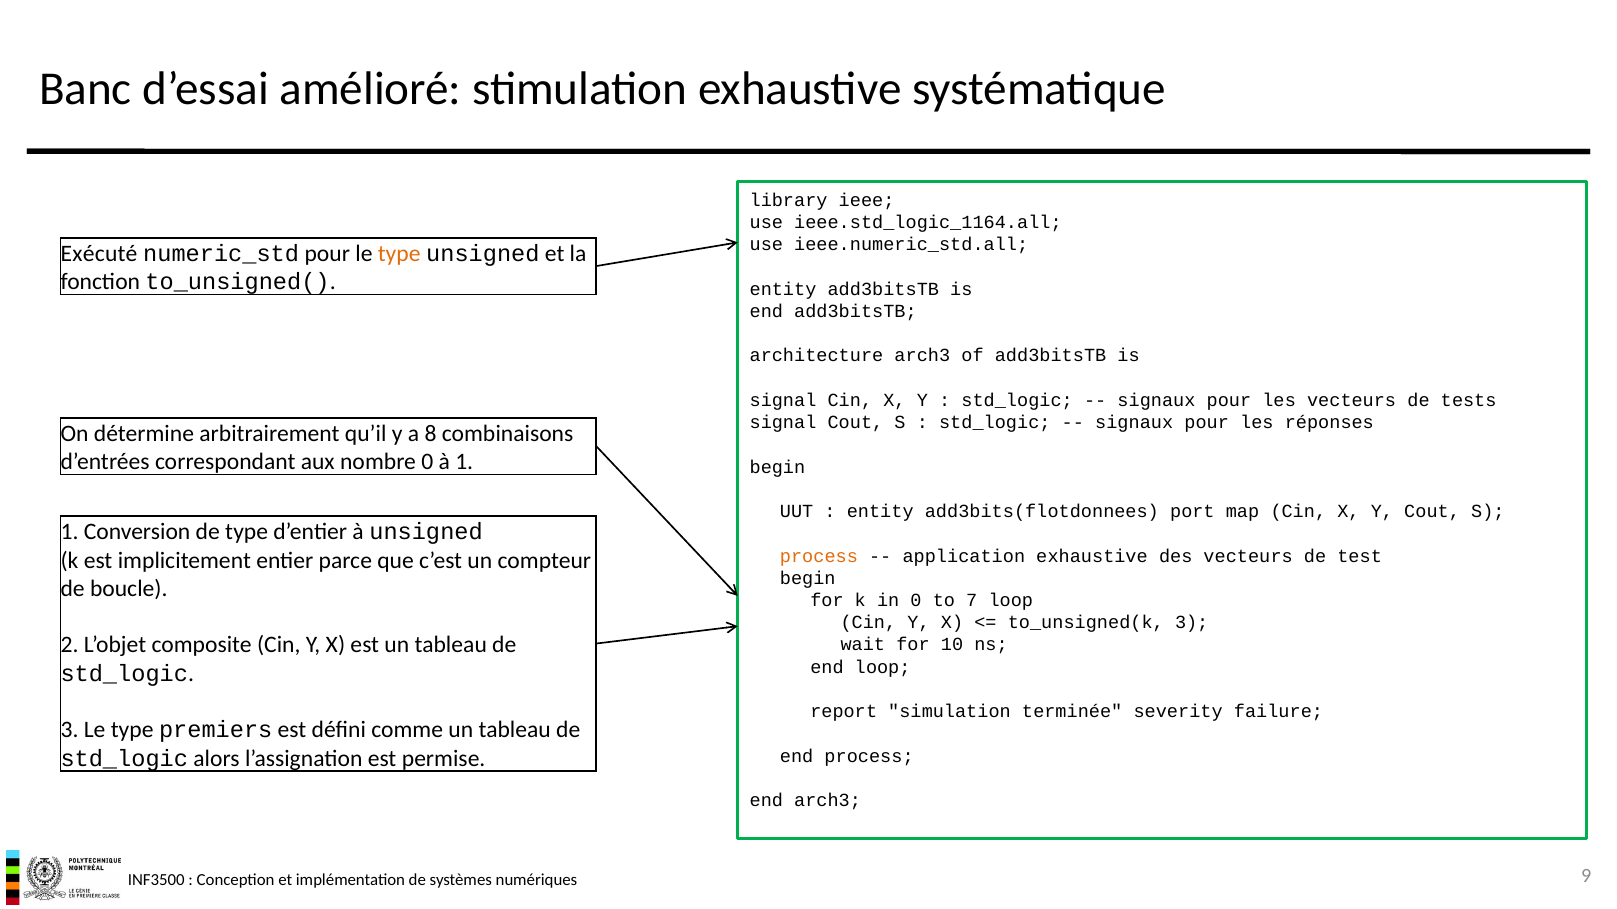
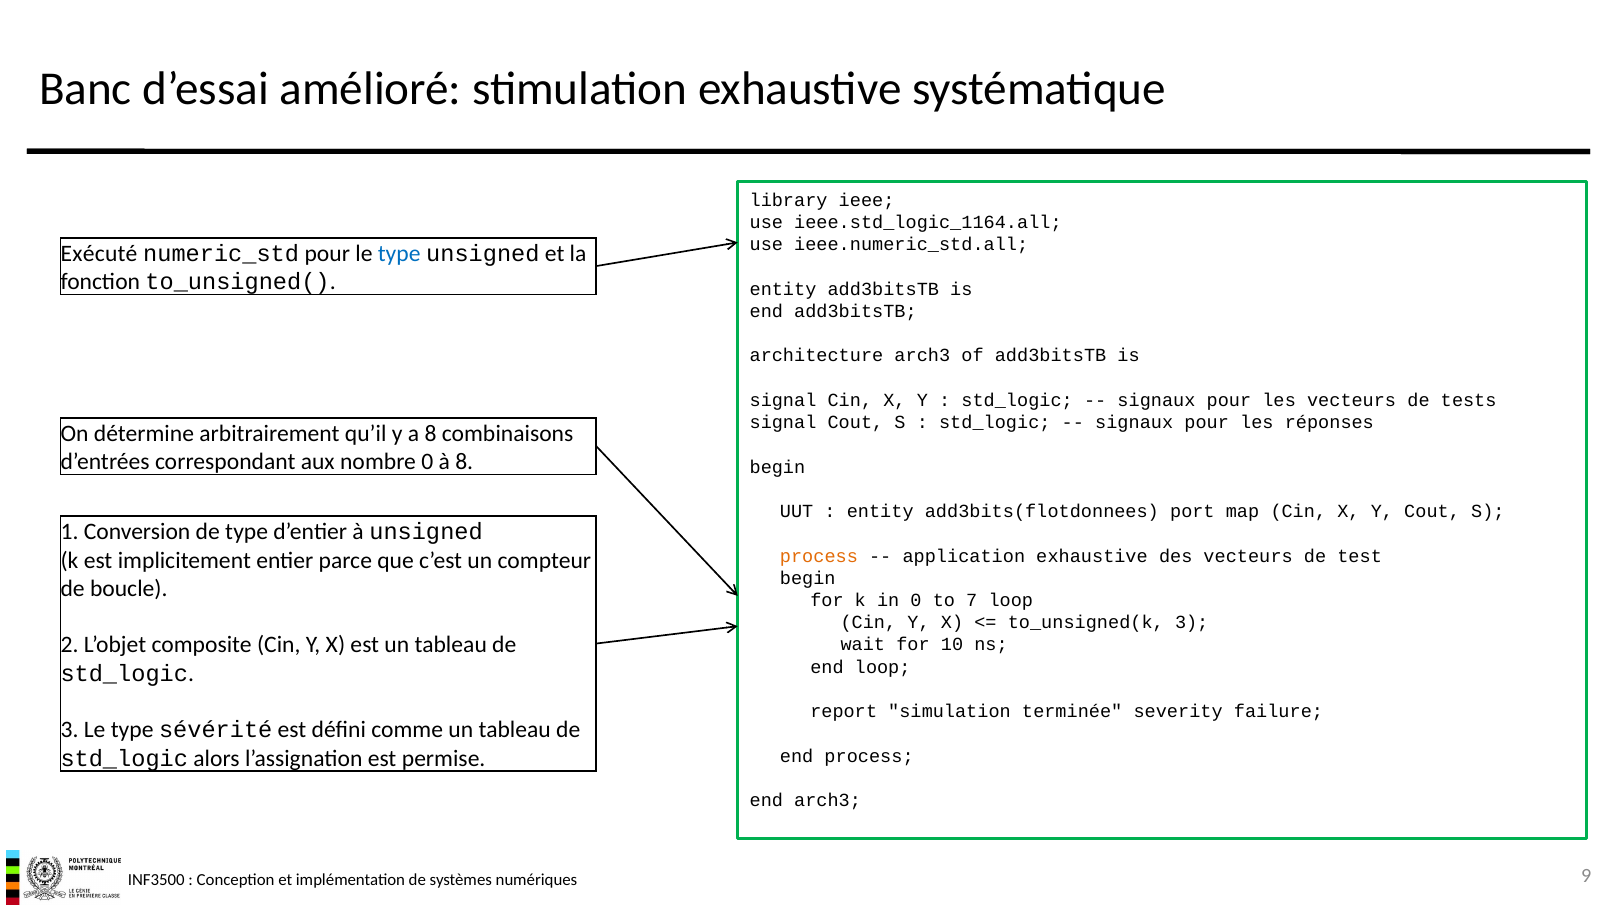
type at (399, 254) colour: orange -> blue
à 1: 1 -> 8
premiers: premiers -> sévérité
